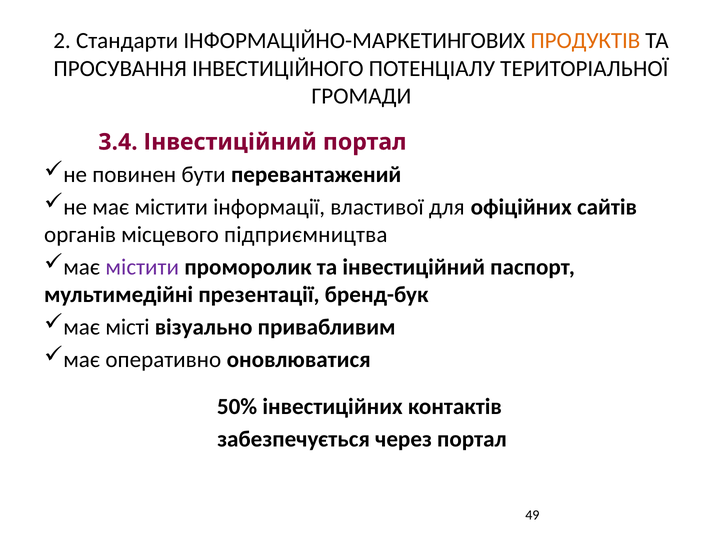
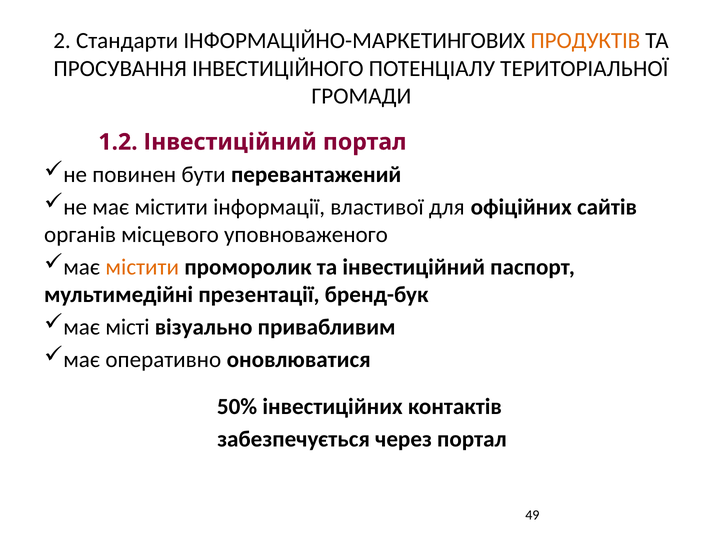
3.4: 3.4 -> 1.2
підприємництва: підприємництва -> уповноваженого
містити at (142, 267) colour: purple -> orange
